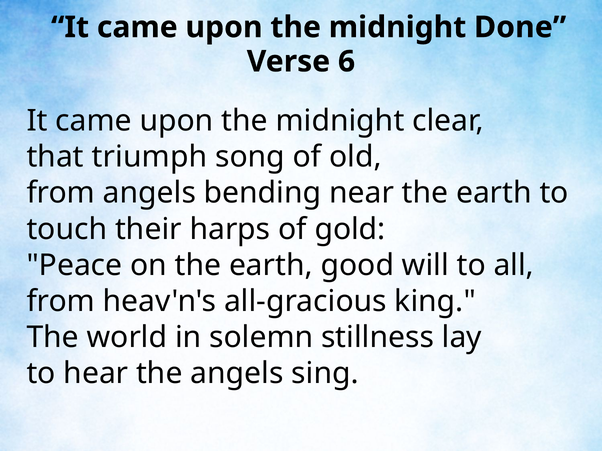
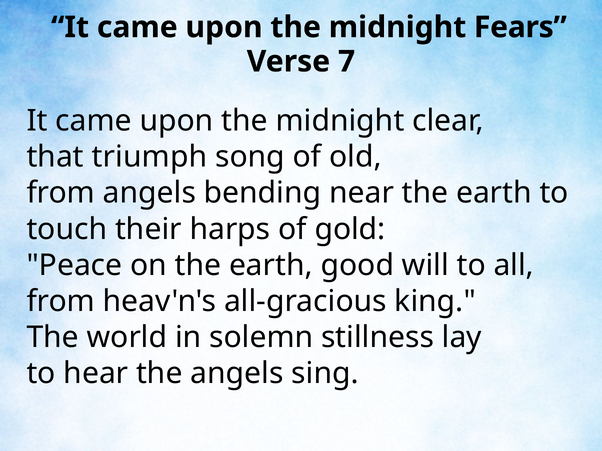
Done: Done -> Fears
6: 6 -> 7
